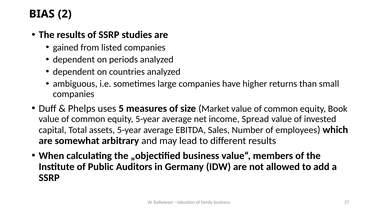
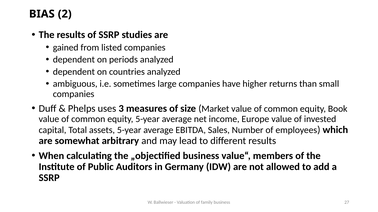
5: 5 -> 3
Spread: Spread -> Europe
